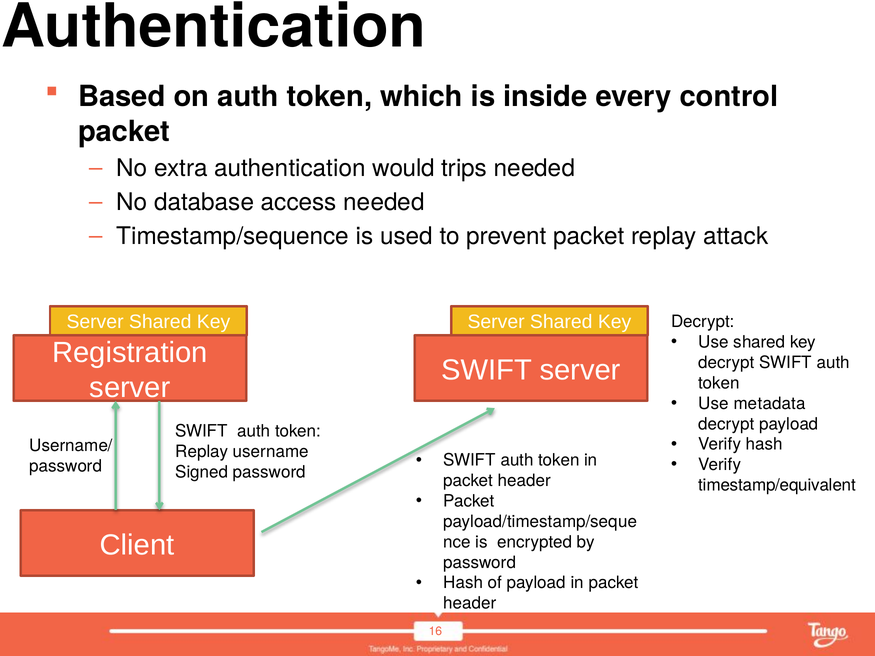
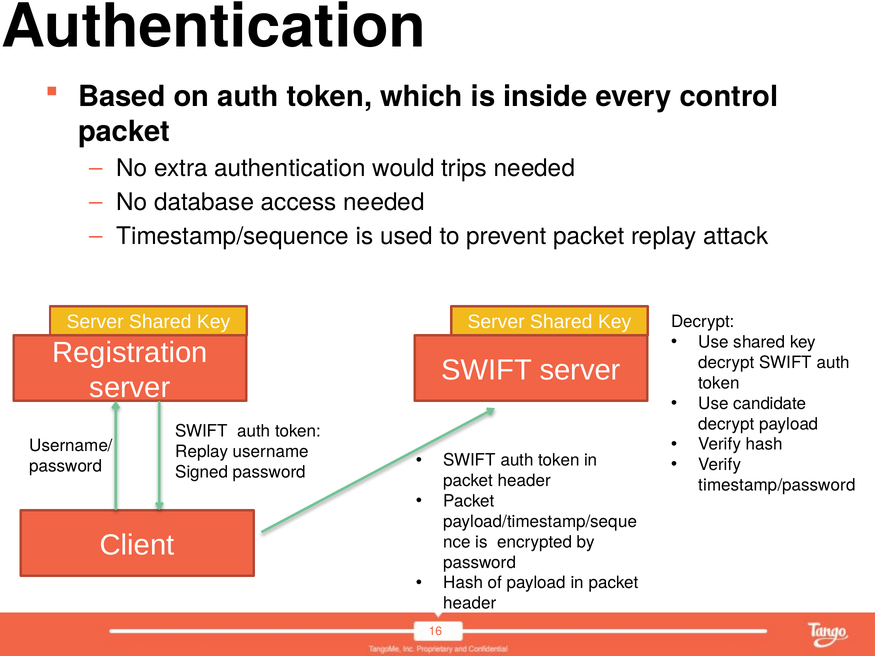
metadata: metadata -> candidate
timestamp/equivalent: timestamp/equivalent -> timestamp/password
